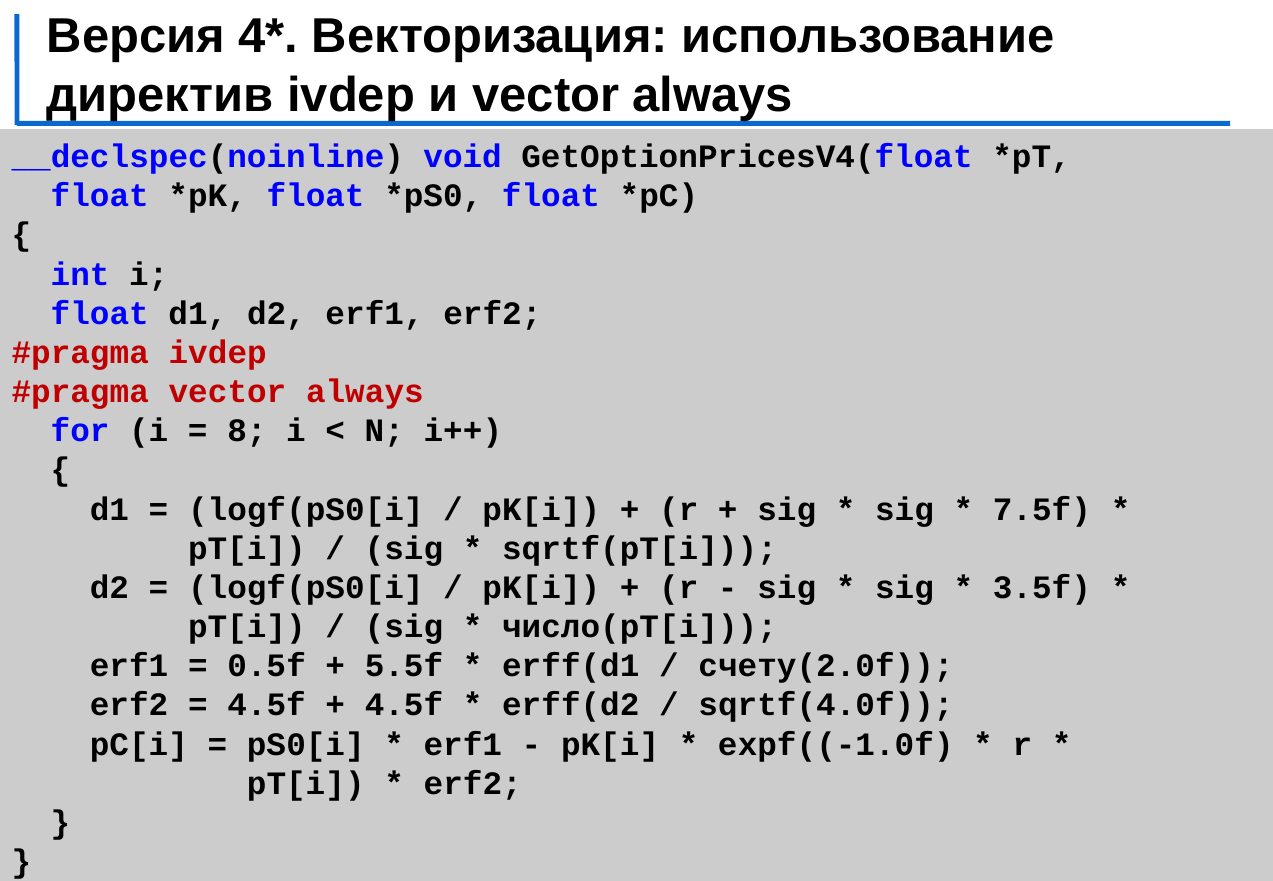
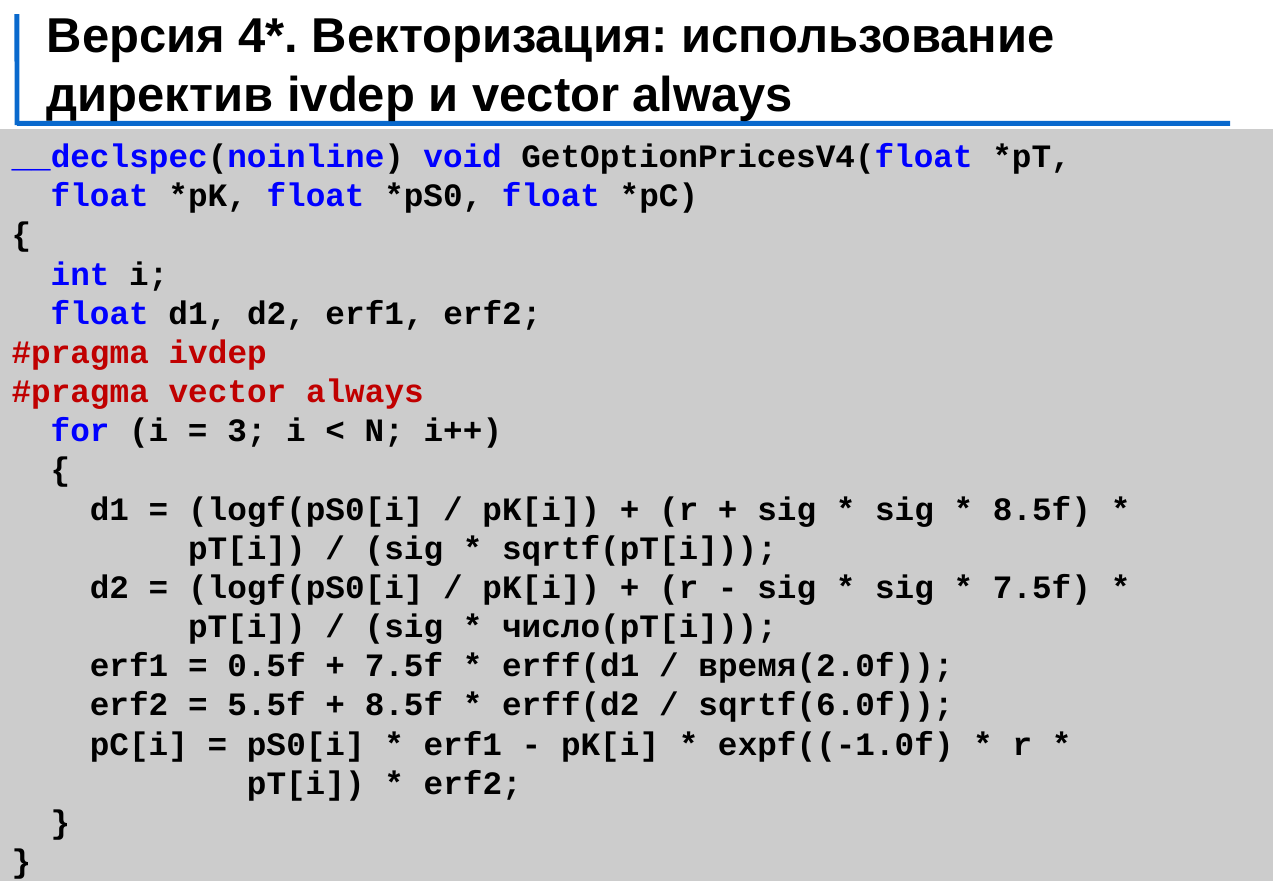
8: 8 -> 3
7.5f at (1042, 510): 7.5f -> 8.5f
3.5f at (1042, 588): 3.5f -> 7.5f
5.5f at (404, 666): 5.5f -> 7.5f
счету(2.0f: счету(2.0f -> время(2.0f
4.5f at (267, 705): 4.5f -> 5.5f
4.5f at (404, 705): 4.5f -> 8.5f
sqrtf(4.0f: sqrtf(4.0f -> sqrtf(6.0f
